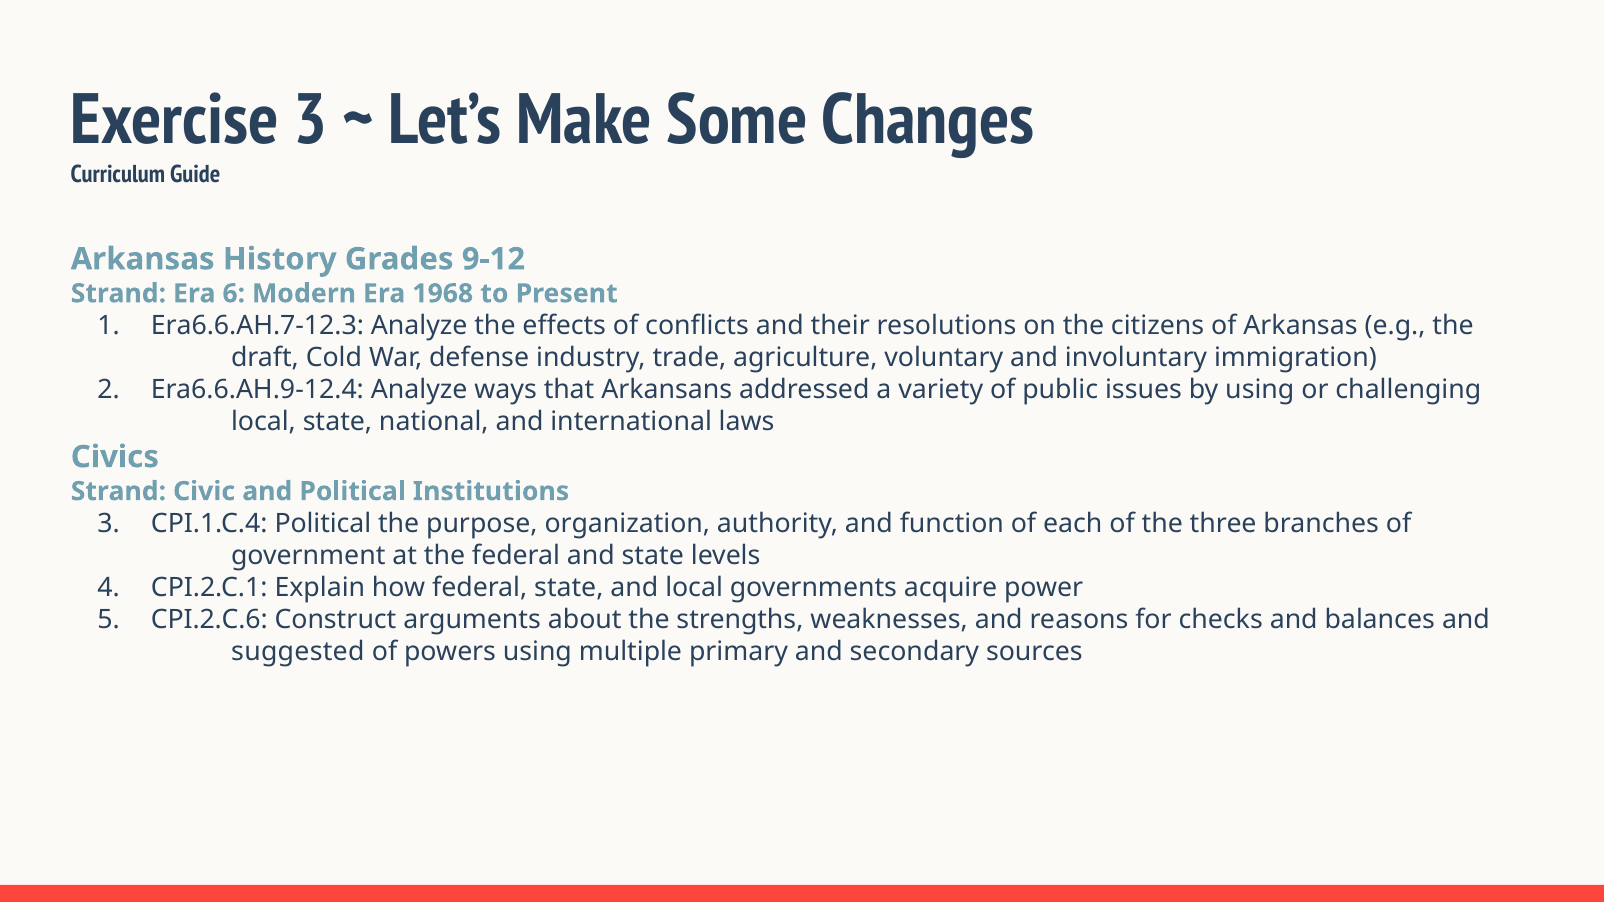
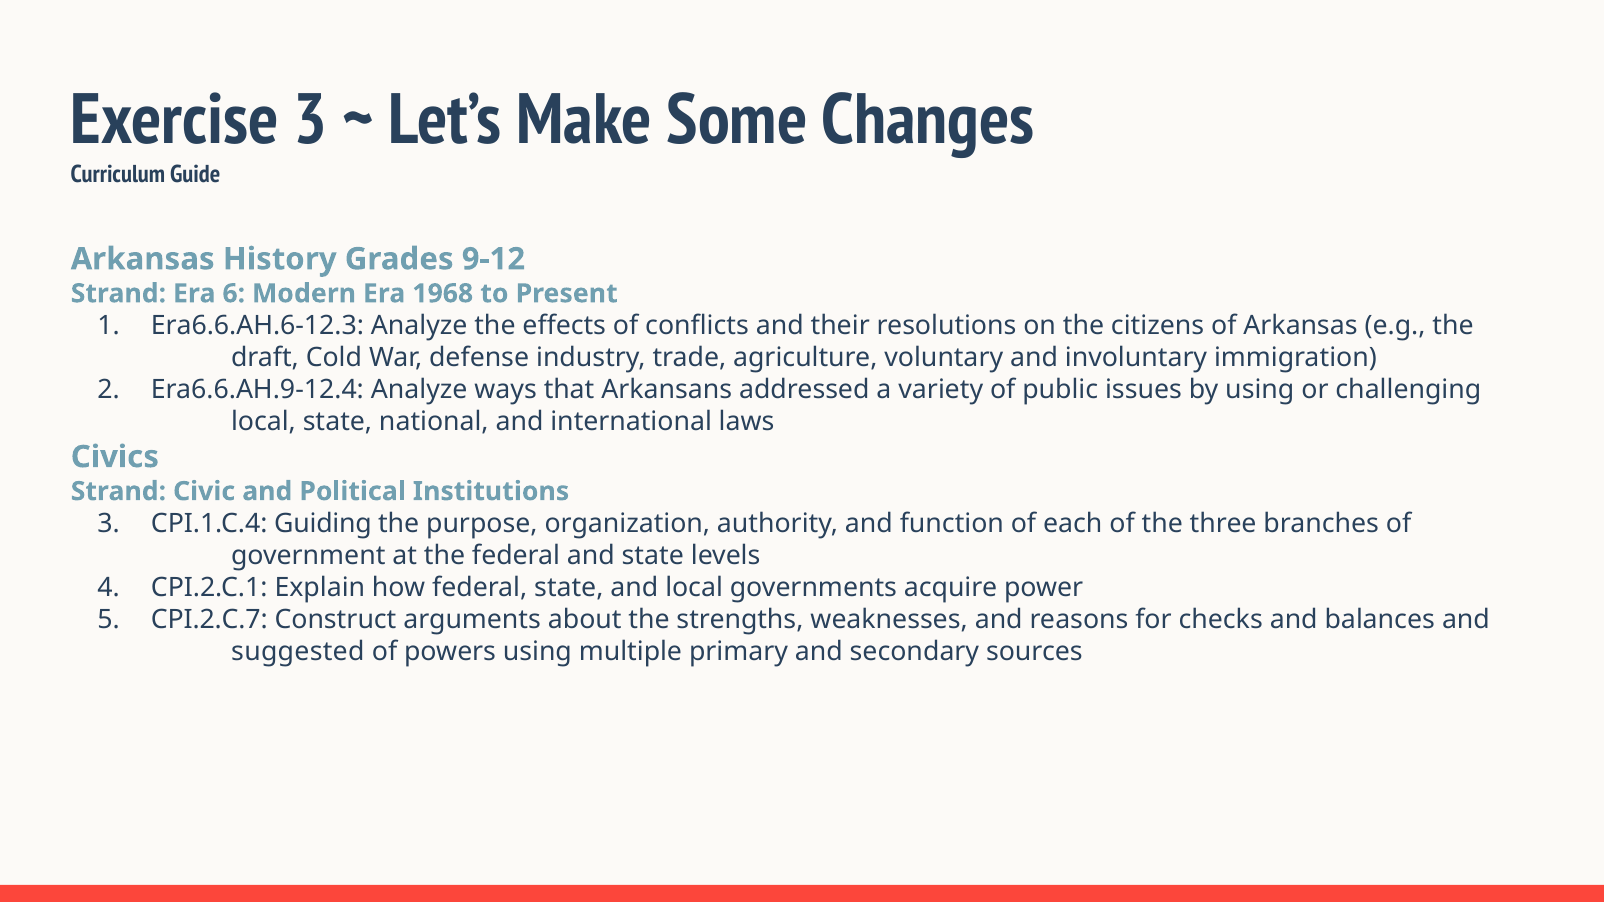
Era6.6.AH.7-12.3: Era6.6.AH.7-12.3 -> Era6.6.AH.6-12.3
CPI.1.C.4 Political: Political -> Guiding
CPI.2.C.6: CPI.2.C.6 -> CPI.2.C.7
